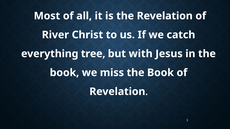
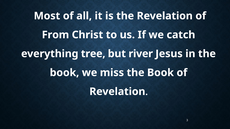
River: River -> From
with: with -> river
